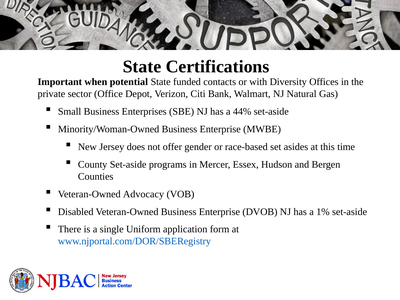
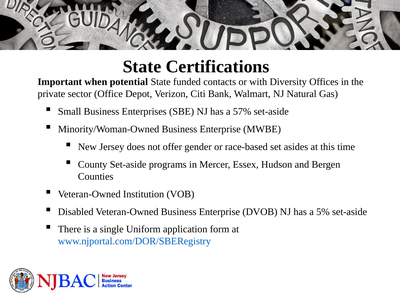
44%: 44% -> 57%
Advocacy: Advocacy -> Institution
1%: 1% -> 5%
